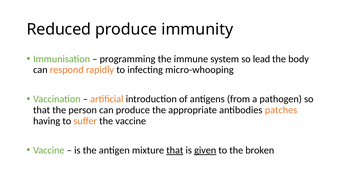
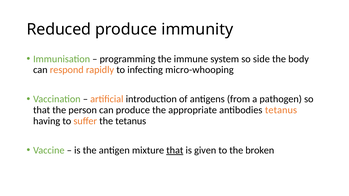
lead: lead -> side
antibodies patches: patches -> tetanus
the vaccine: vaccine -> tetanus
given underline: present -> none
